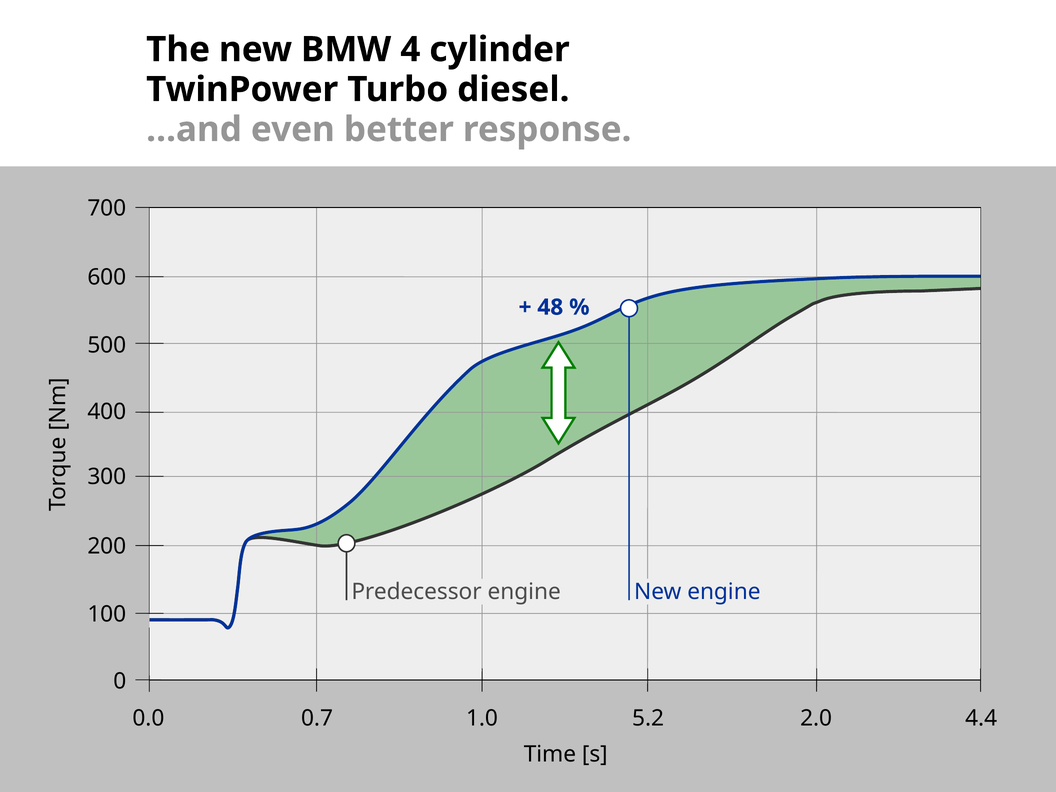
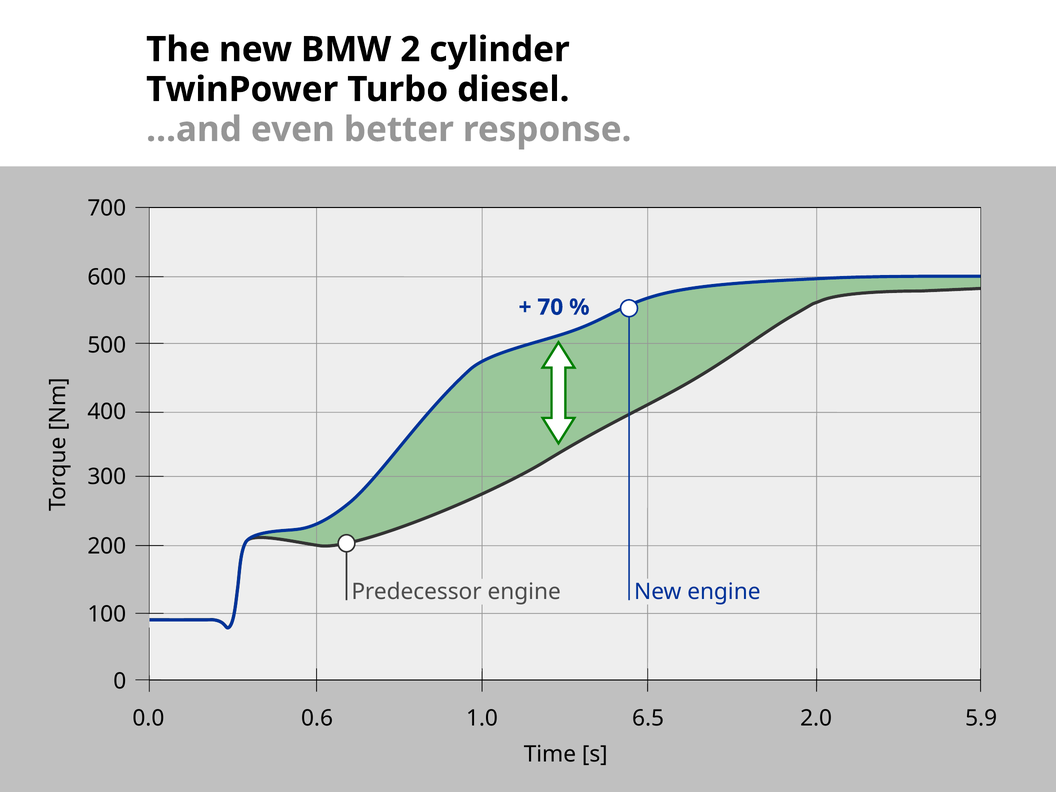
4: 4 -> 2
48: 48 -> 70
0.7: 0.7 -> 0.6
5.2: 5.2 -> 6.5
4.4: 4.4 -> 5.9
